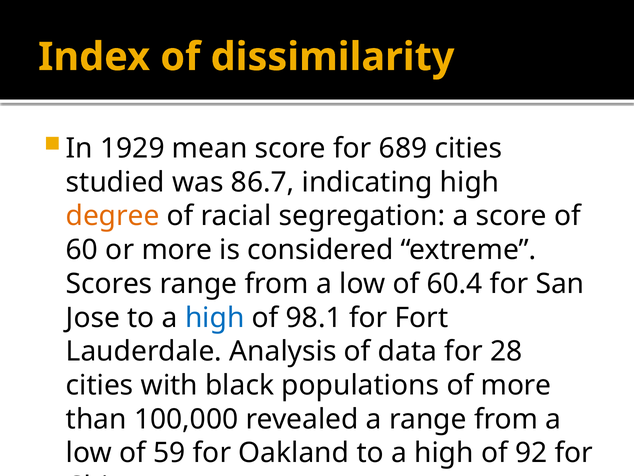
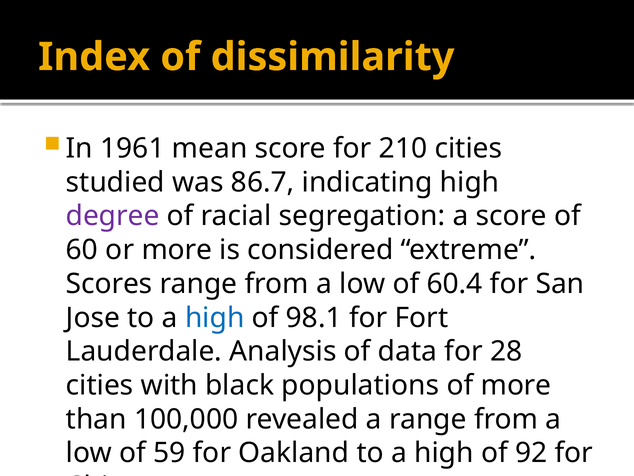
1929: 1929 -> 1961
689: 689 -> 210
degree colour: orange -> purple
